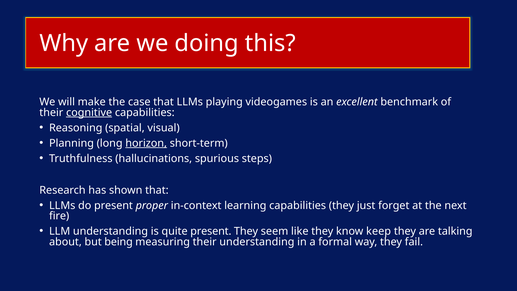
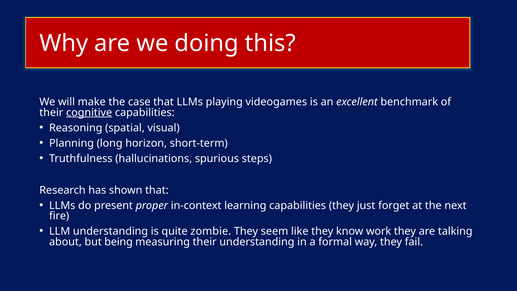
horizon underline: present -> none
quite present: present -> zombie
keep: keep -> work
